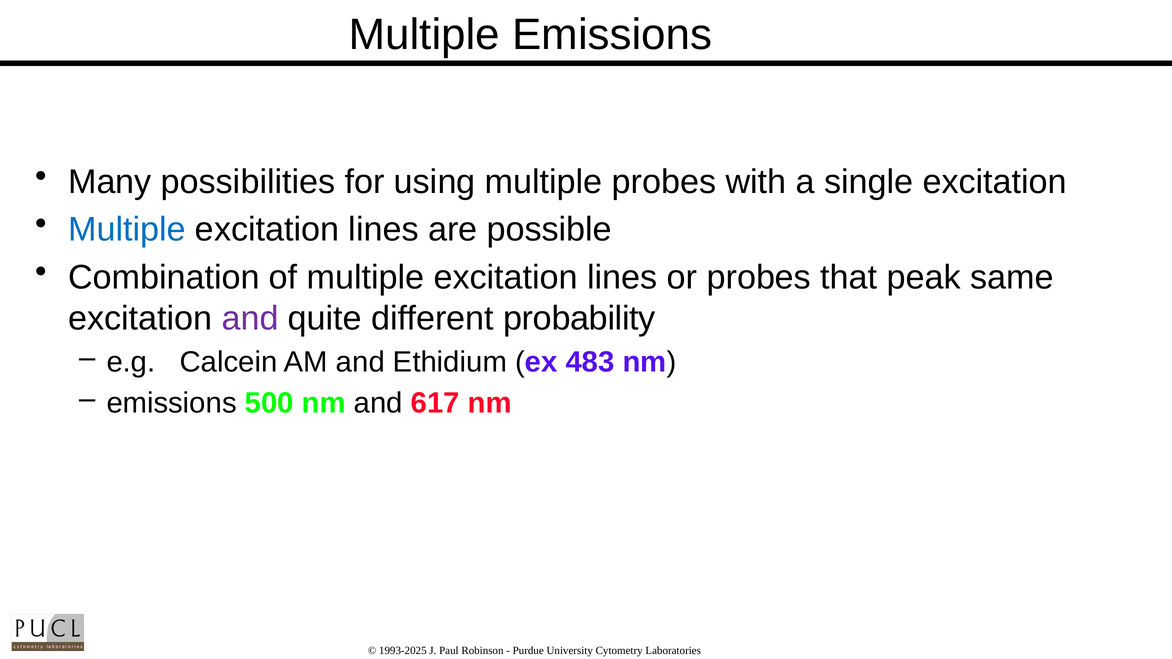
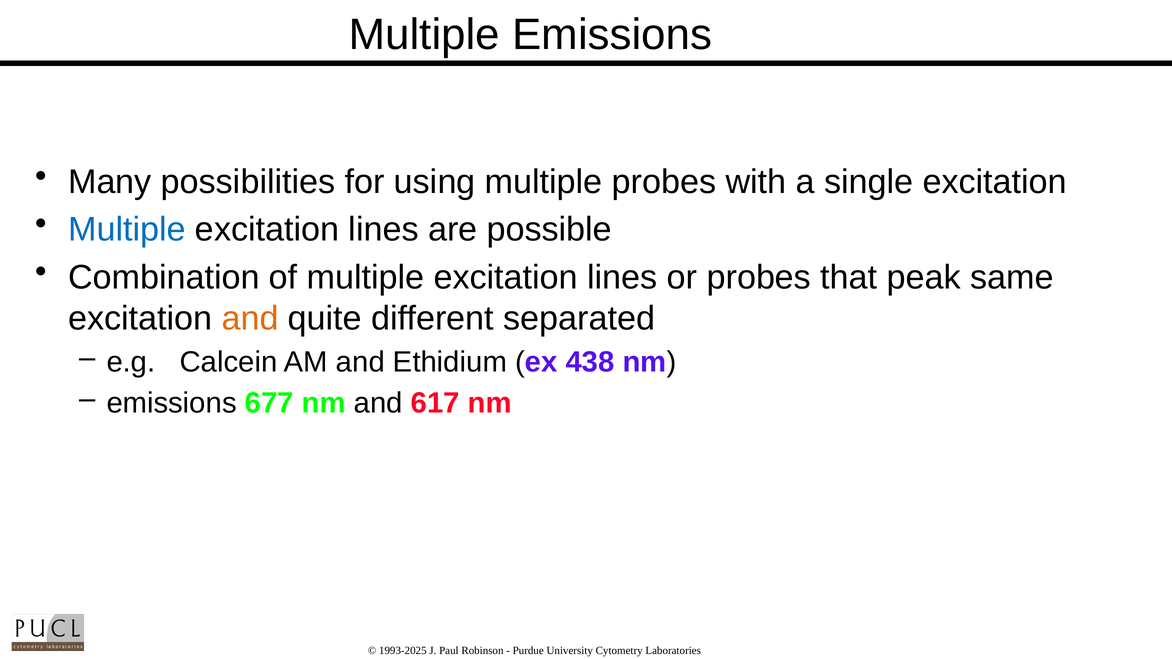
and at (250, 319) colour: purple -> orange
probability: probability -> separated
483: 483 -> 438
500: 500 -> 677
